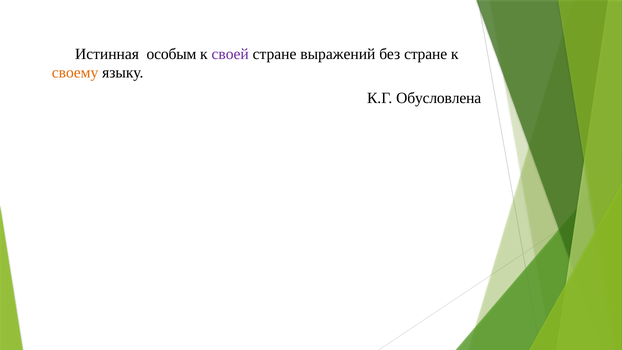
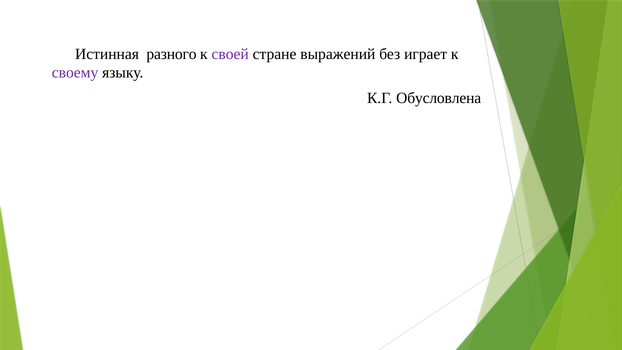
особым: особым -> разного
без стране: стране -> играет
своему colour: orange -> purple
